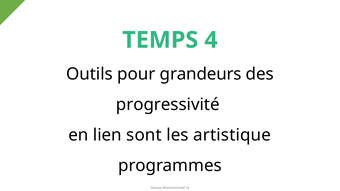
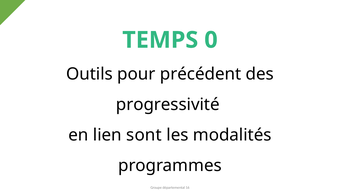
4: 4 -> 0
grandeurs: grandeurs -> précédent
artistique: artistique -> modalités
